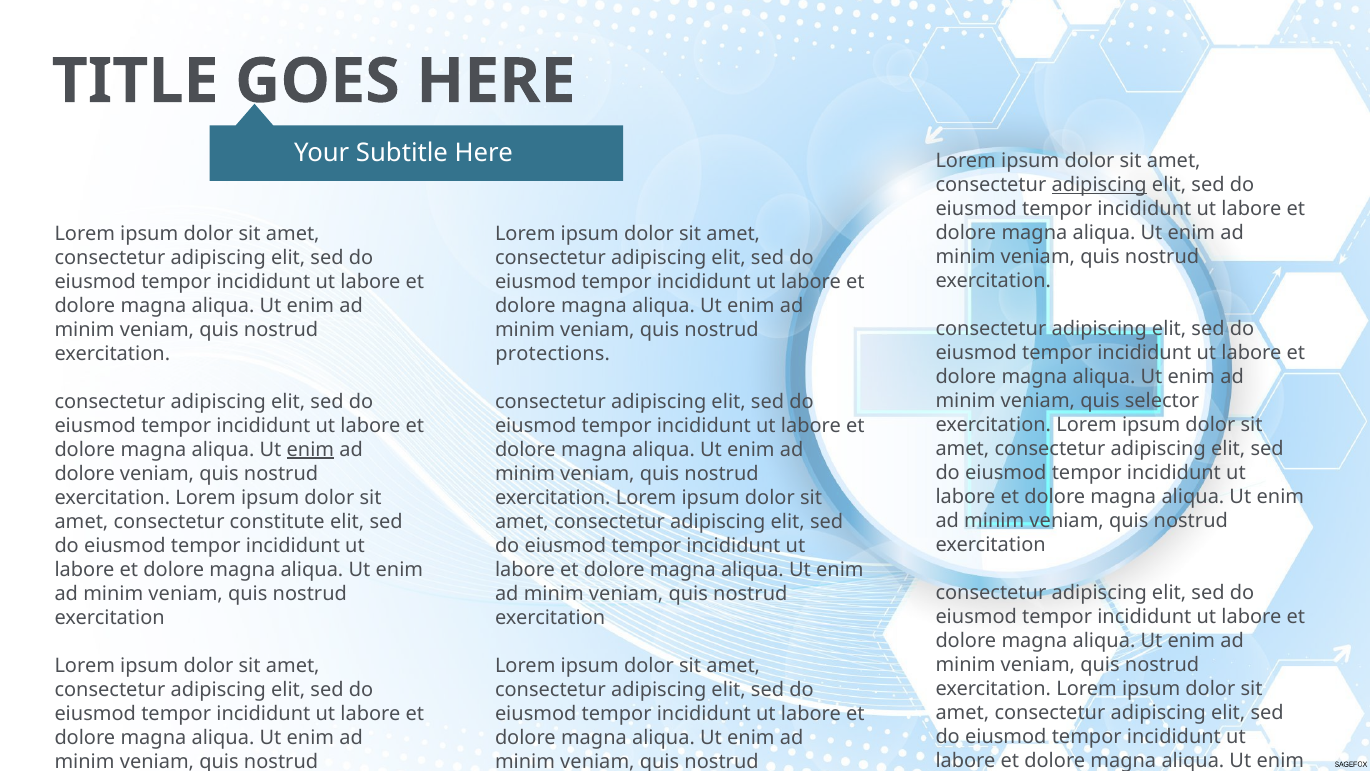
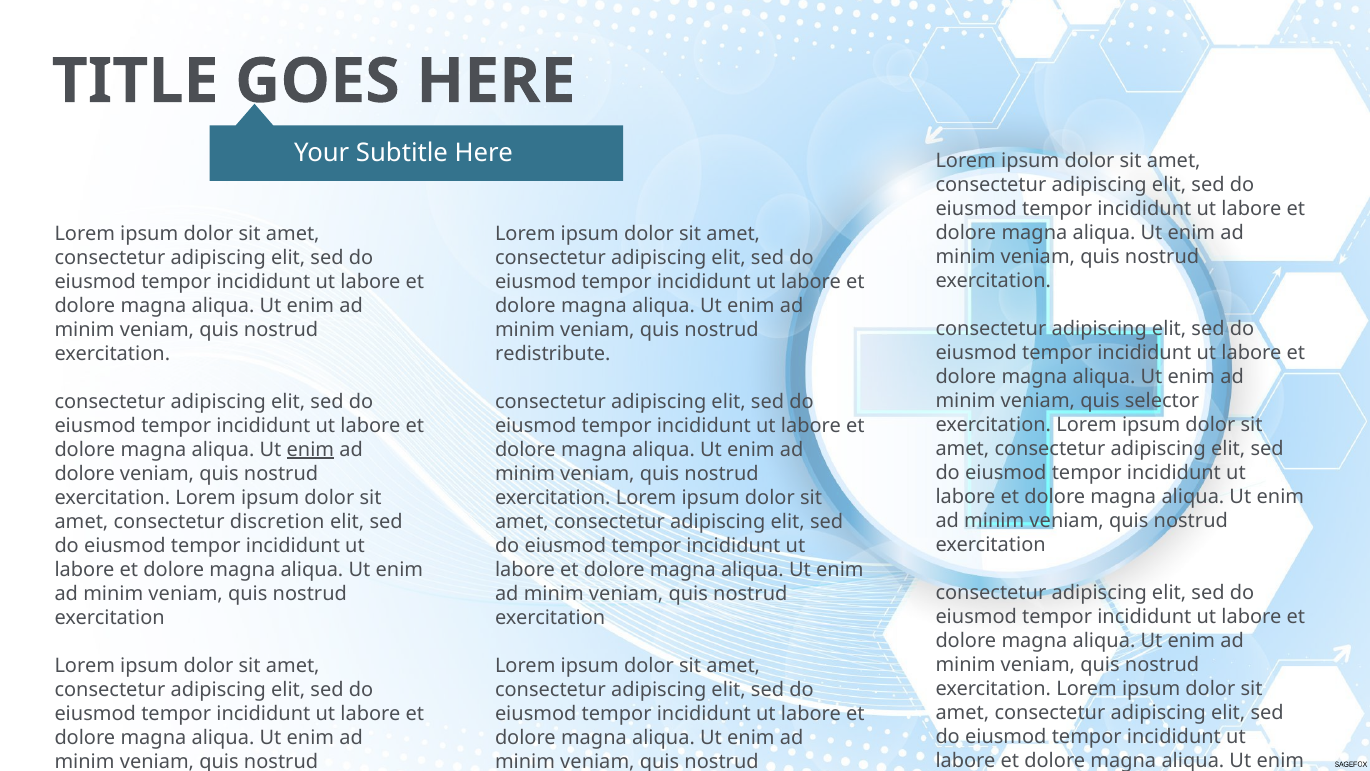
adipiscing at (1099, 185) underline: present -> none
protections: protections -> redistribute
constitute: constitute -> discretion
